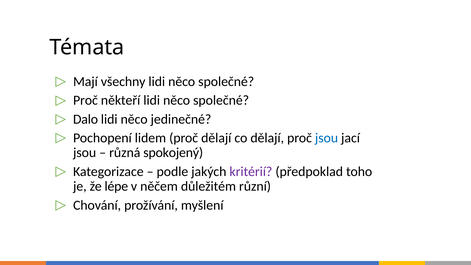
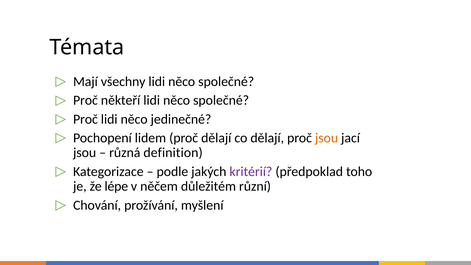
Dalo at (86, 119): Dalo -> Proč
jsou at (327, 138) colour: blue -> orange
spokojený: spokojený -> definition
